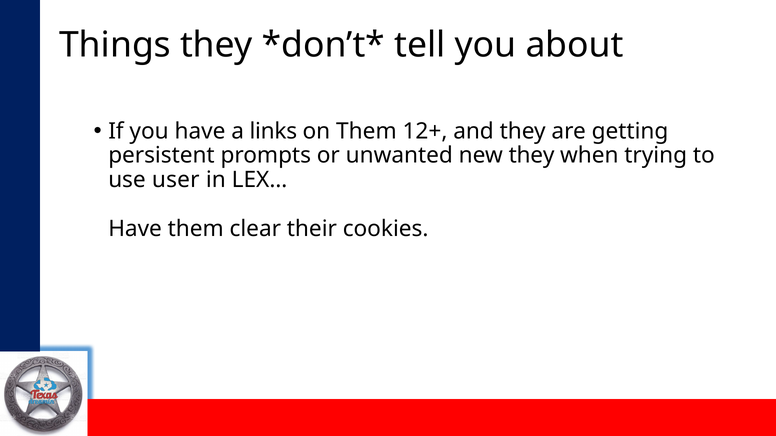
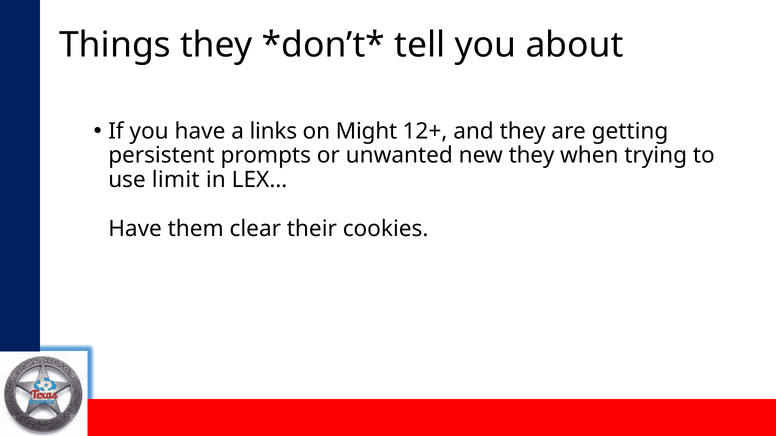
on Them: Them -> Might
user: user -> limit
